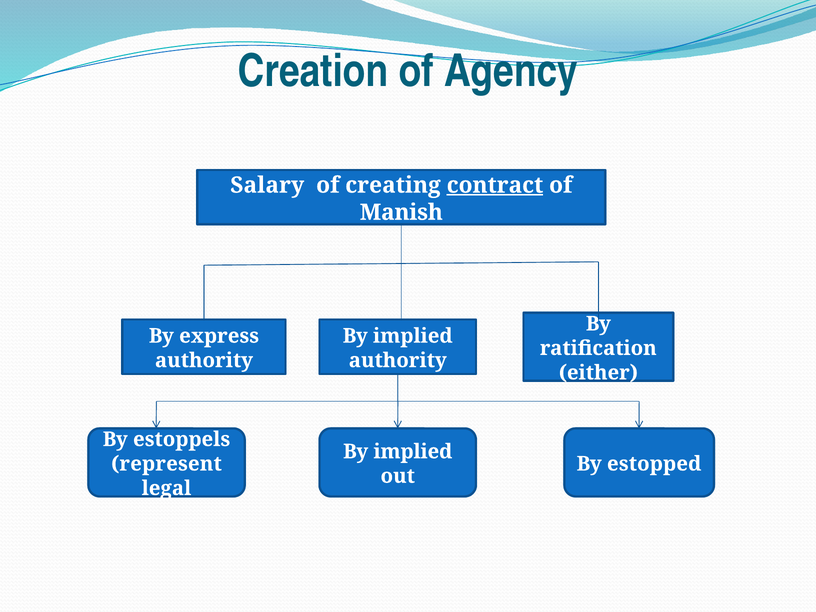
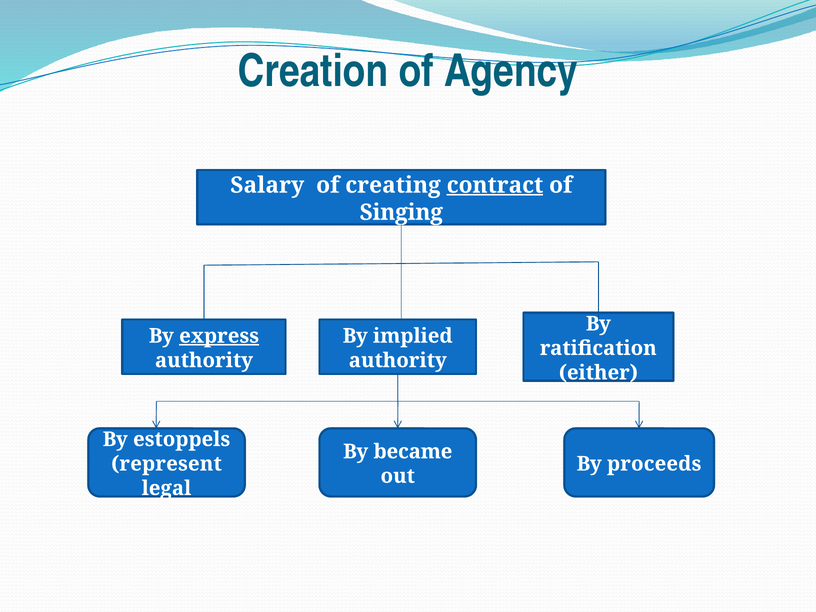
Manish: Manish -> Singing
express underline: none -> present
implied at (413, 452): implied -> became
estopped: estopped -> proceeds
